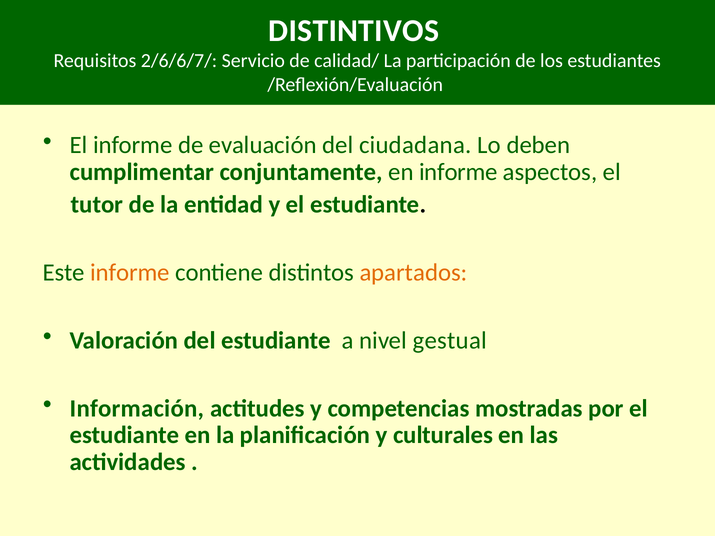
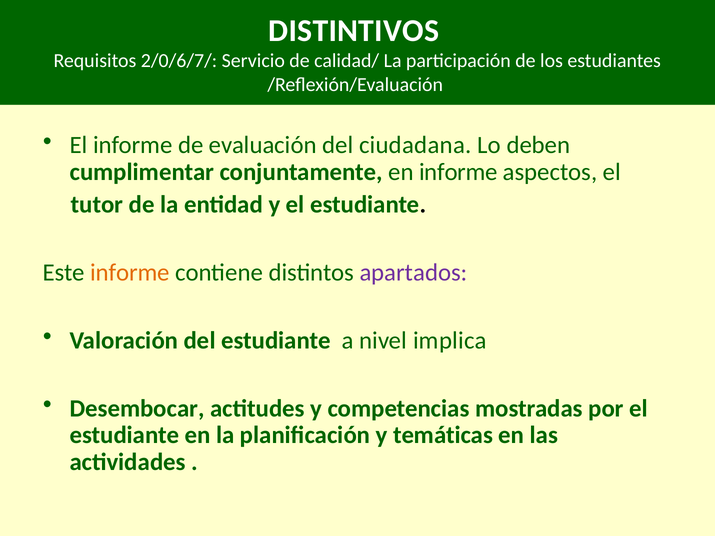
2/6/6/7/: 2/6/6/7/ -> 2/0/6/7/
apartados colour: orange -> purple
gestual: gestual -> implica
Información: Información -> Desembocar
culturales: culturales -> temáticas
